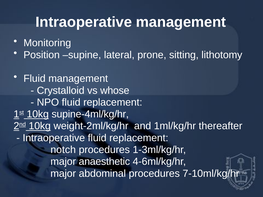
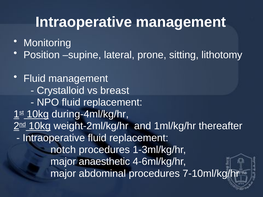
whose: whose -> breast
supine-4ml/kg/hr: supine-4ml/kg/hr -> during-4ml/kg/hr
